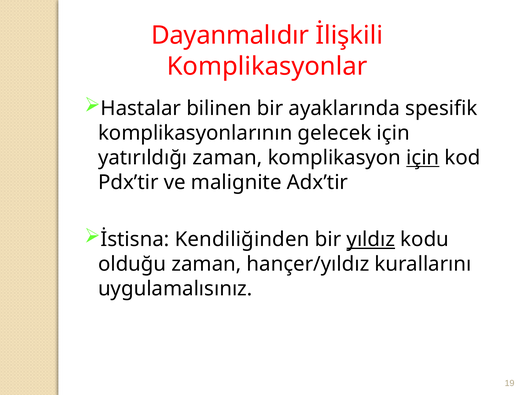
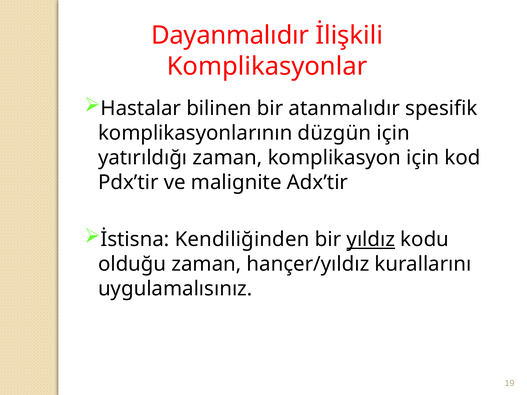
ayaklarında: ayaklarında -> atanmalıdır
gelecek: gelecek -> düzgün
için at (423, 158) underline: present -> none
